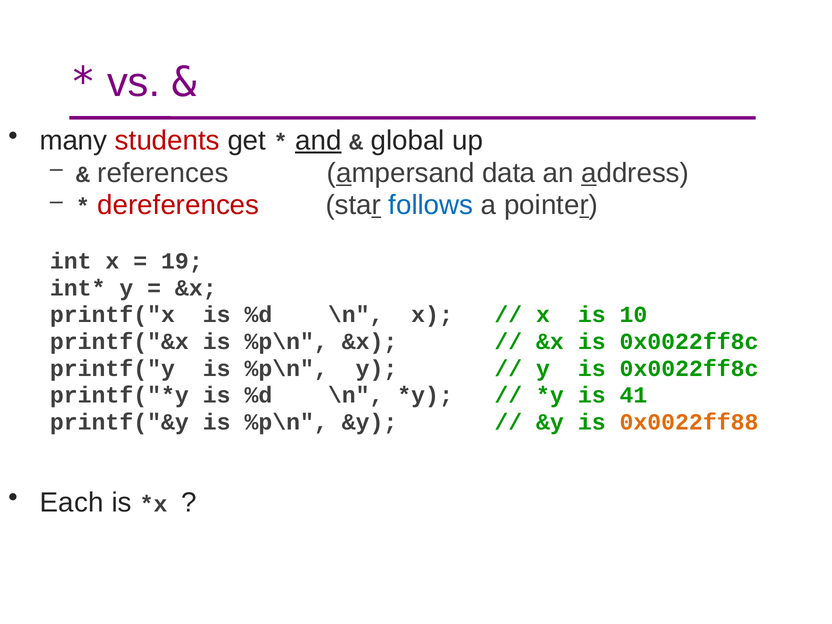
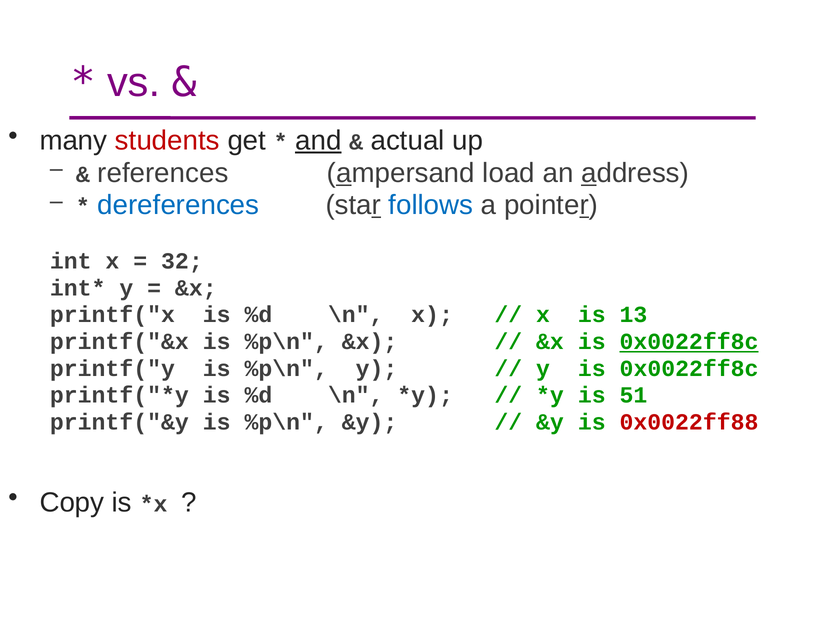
global: global -> actual
data: data -> load
dereferences colour: red -> blue
19: 19 -> 32
10: 10 -> 13
0x0022ff8c at (689, 342) underline: none -> present
41: 41 -> 51
0x0022ff88 colour: orange -> red
Each: Each -> Copy
